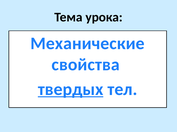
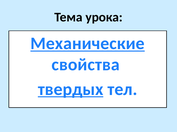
Механические underline: none -> present
